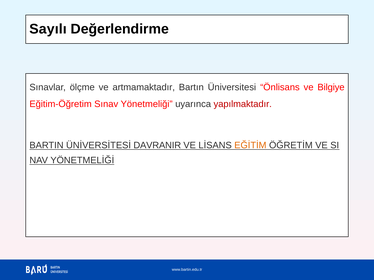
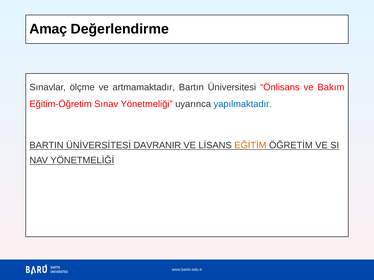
Sayılı: Sayılı -> Amaç
Bilgiye: Bilgiye -> Bakım
yapılmaktadır colour: red -> blue
